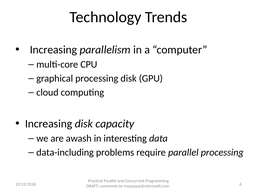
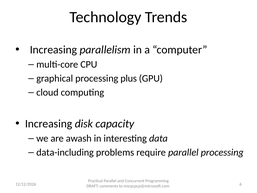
processing disk: disk -> plus
